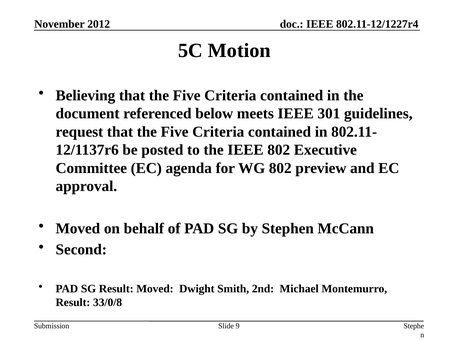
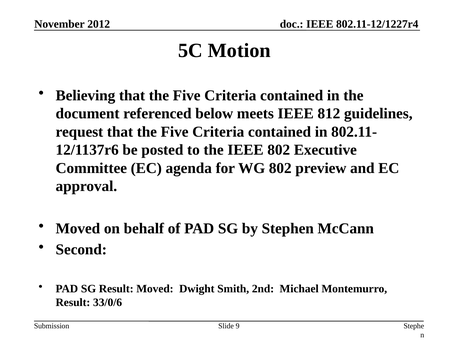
301: 301 -> 812
33/0/8: 33/0/8 -> 33/0/6
